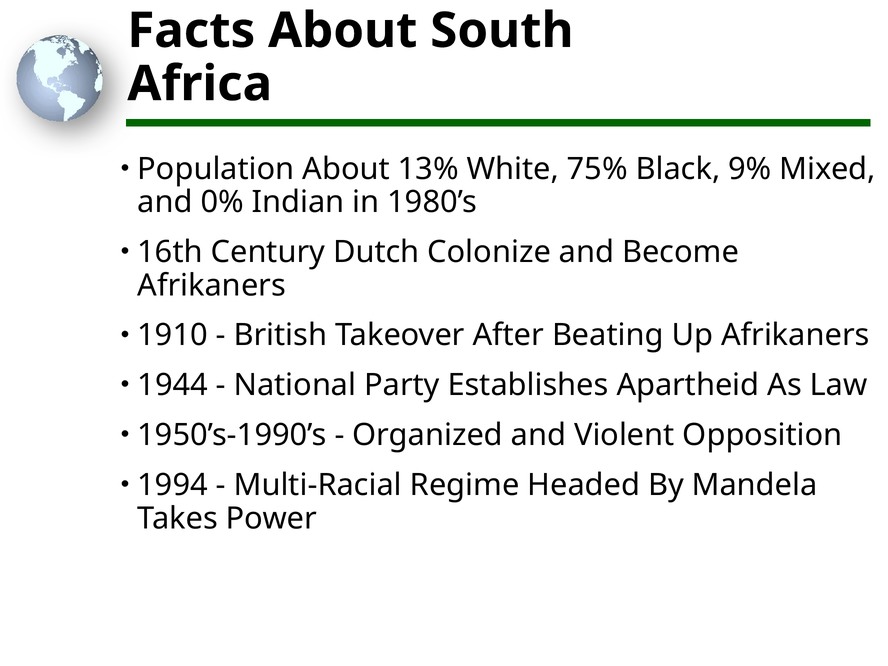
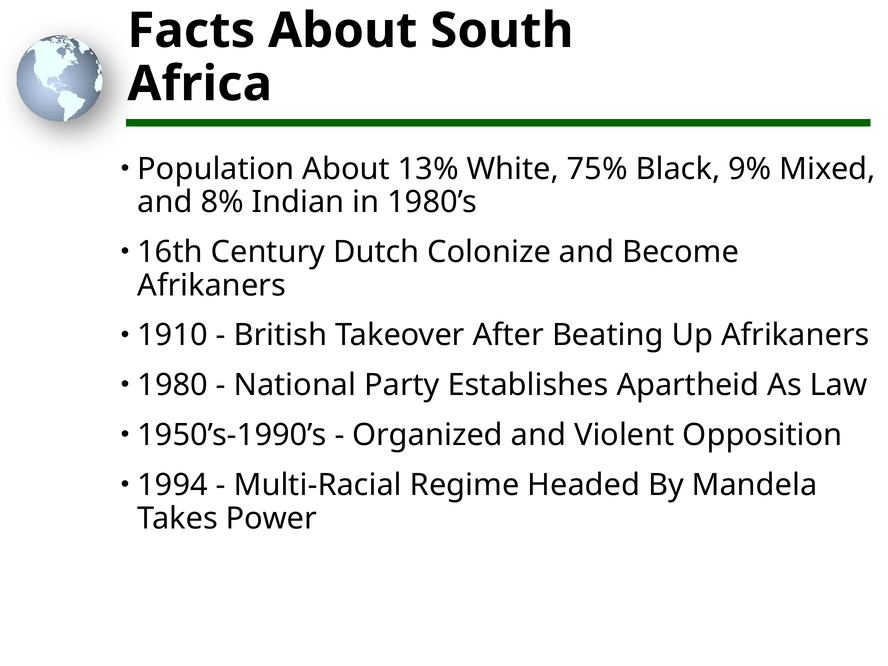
0%: 0% -> 8%
1944: 1944 -> 1980
